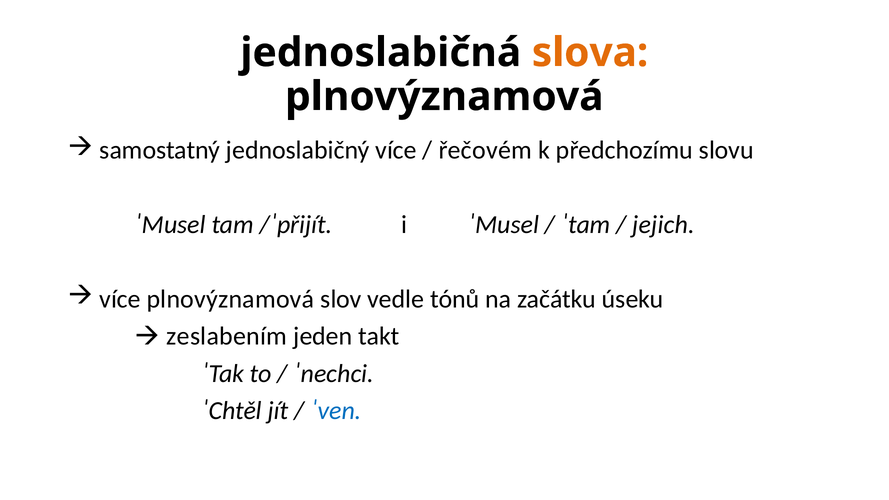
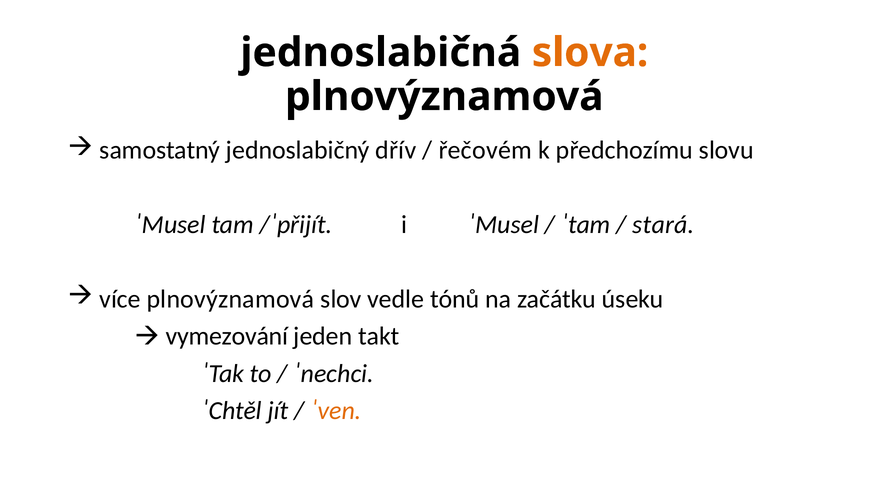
jednoslabičný více: více -> dřív
jejich: jejich -> stará
zeslabením: zeslabením -> vymezování
ˈven colour: blue -> orange
